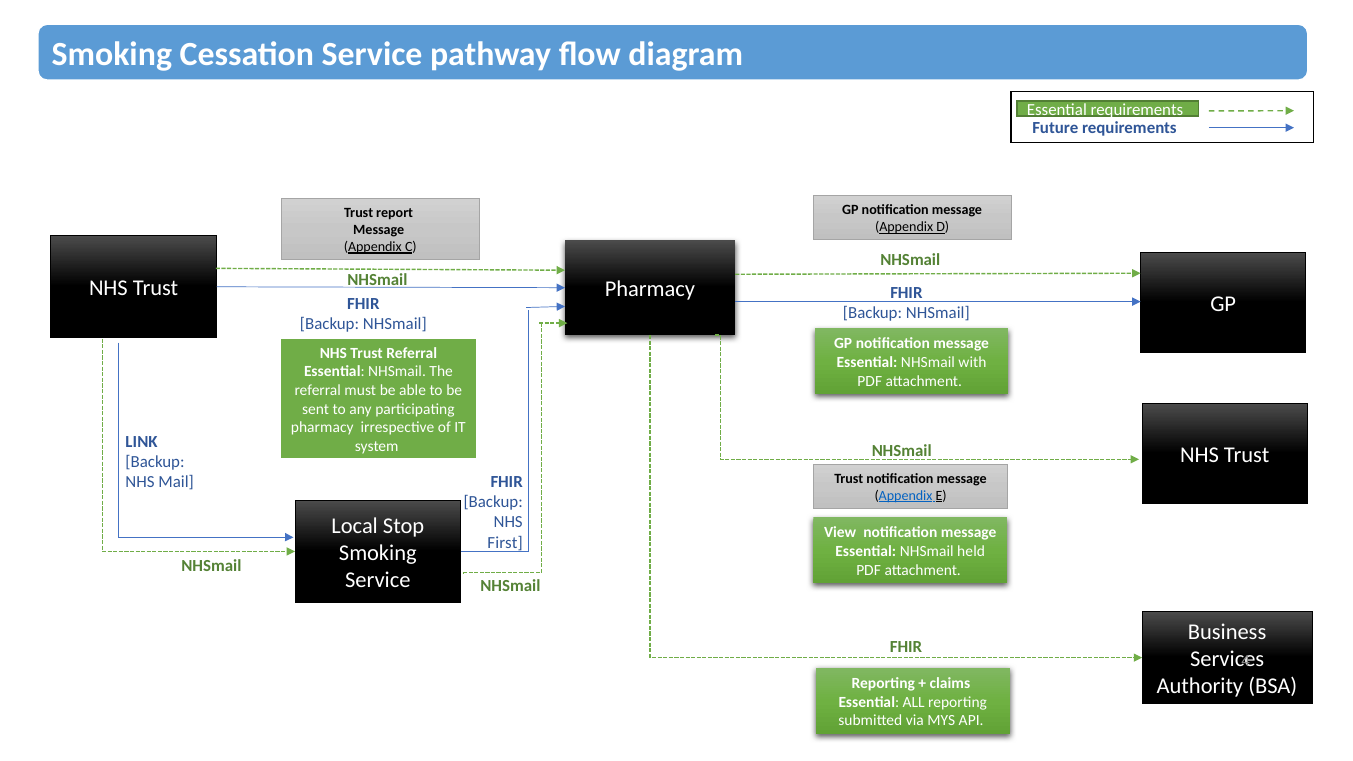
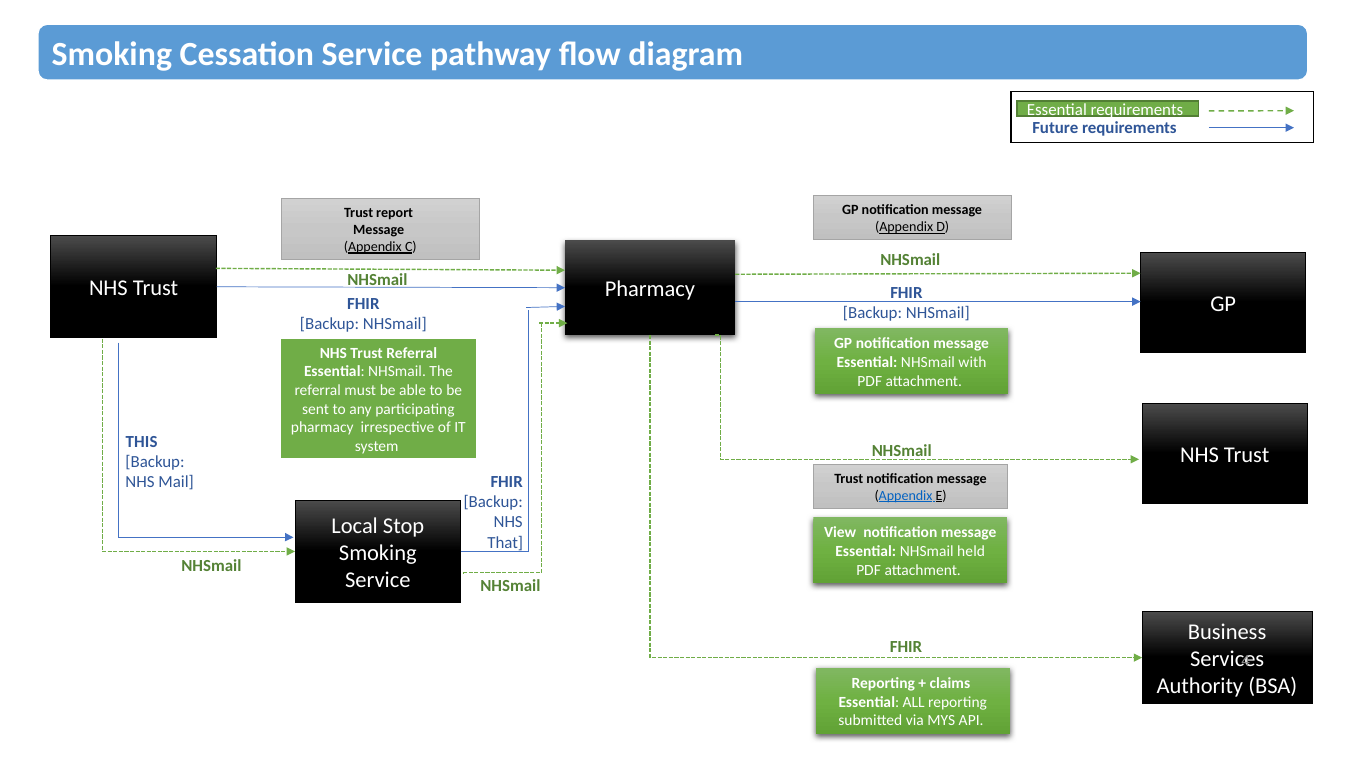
LINK: LINK -> THIS
First: First -> That
